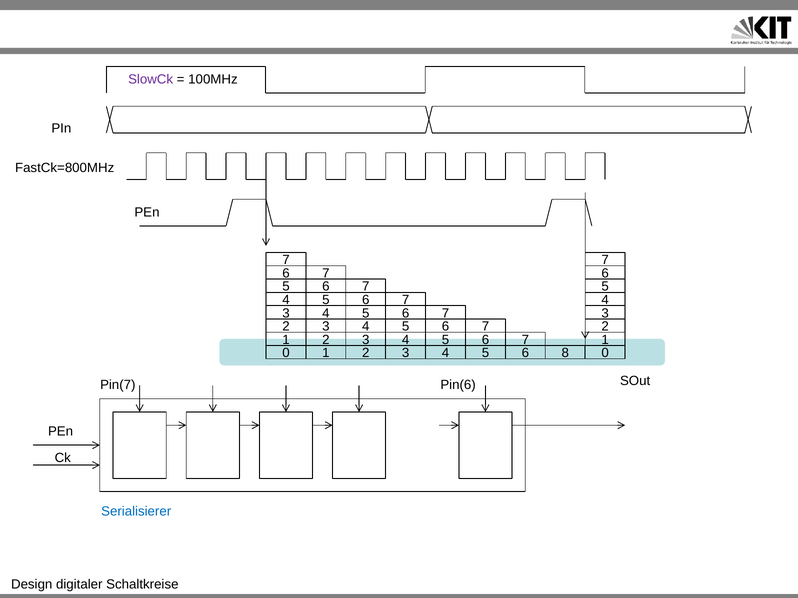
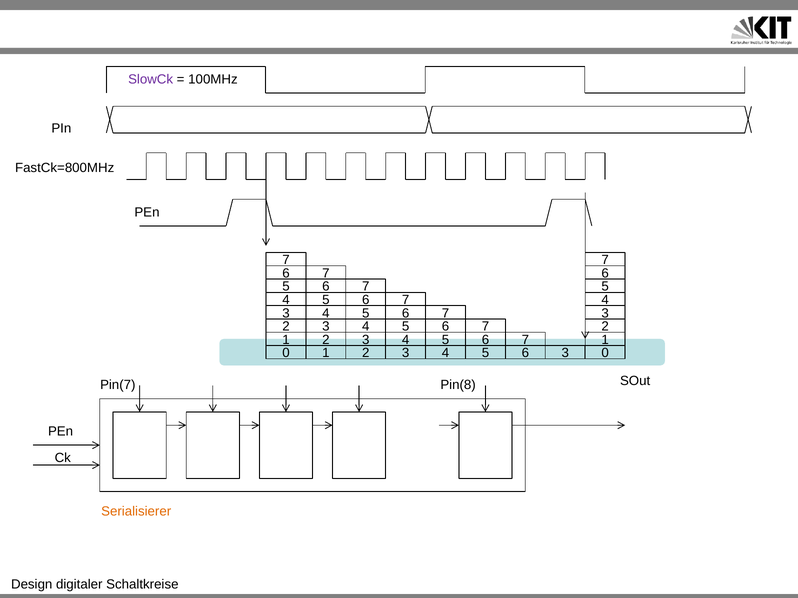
6 8: 8 -> 3
Pin(6: Pin(6 -> Pin(8
Serialisierer colour: blue -> orange
